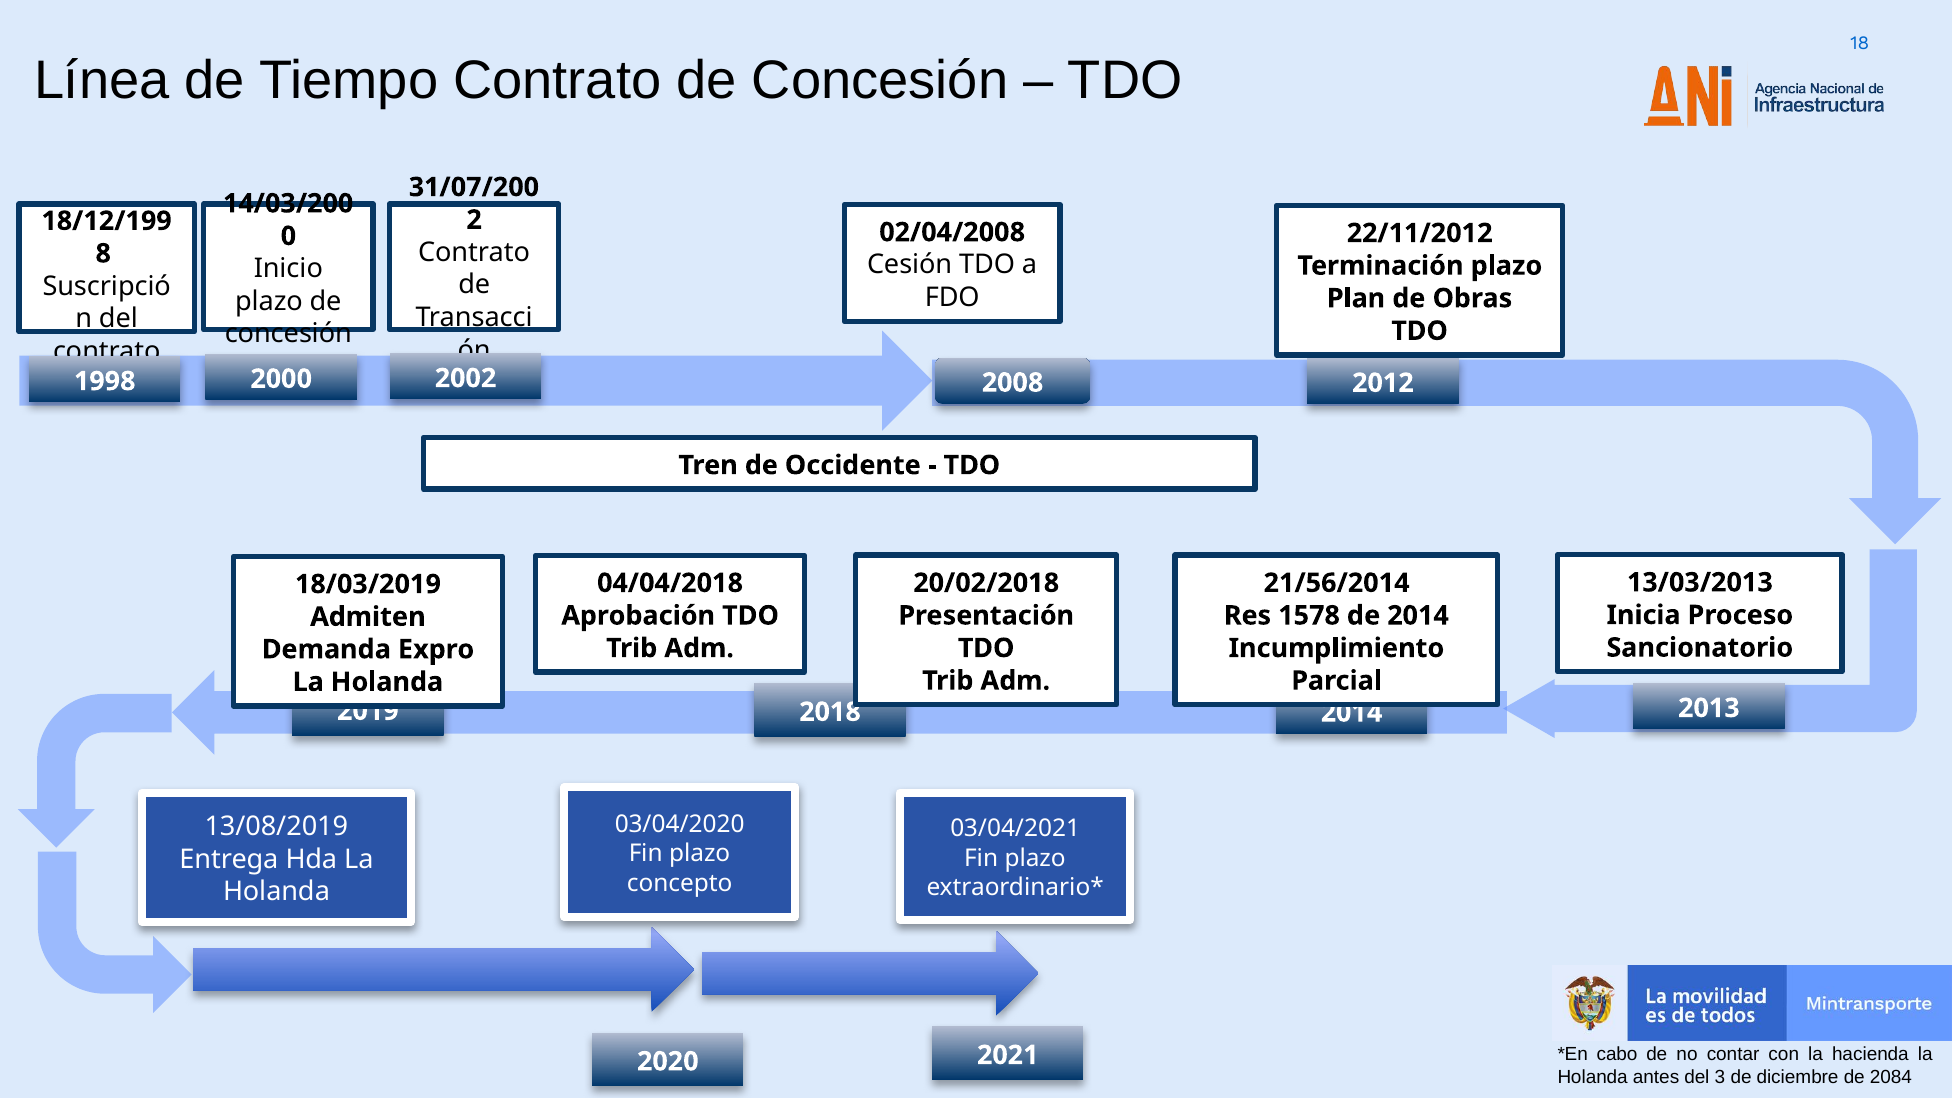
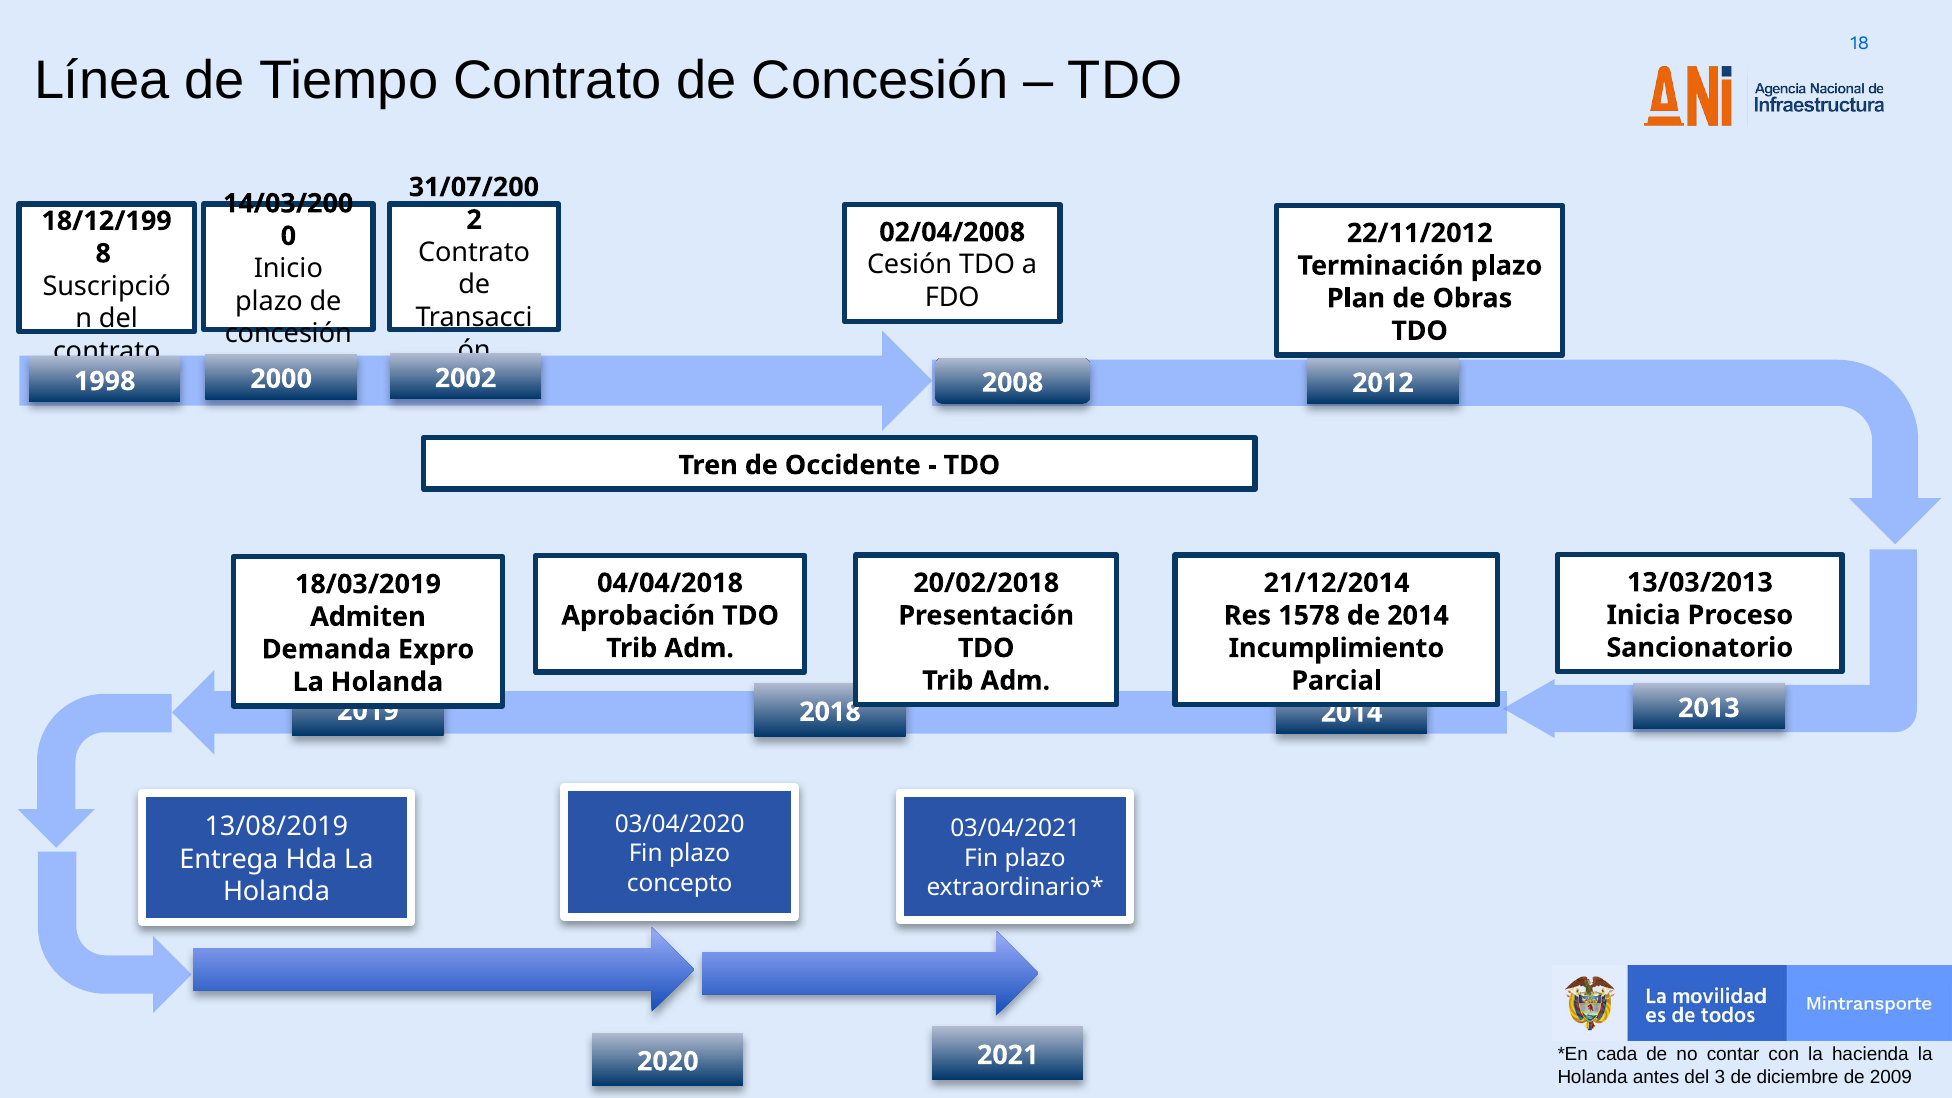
21/56/2014: 21/56/2014 -> 21/12/2014
cabo: cabo -> cada
2084: 2084 -> 2009
